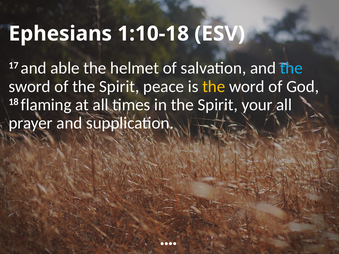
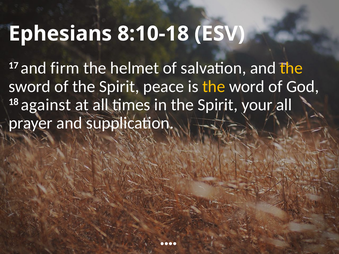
1:10-18: 1:10-18 -> 8:10-18
able: able -> firm
the at (291, 68) colour: light blue -> yellow
flaming: flaming -> against
